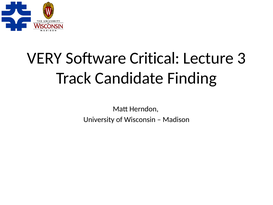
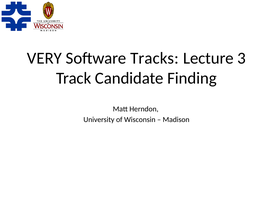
Critical: Critical -> Tracks
